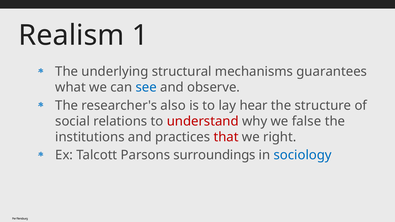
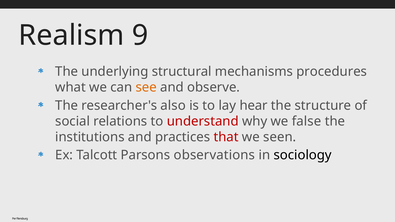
1: 1 -> 9
guarantees: guarantees -> procedures
see colour: blue -> orange
right: right -> seen
surroundings: surroundings -> observations
sociology colour: blue -> black
